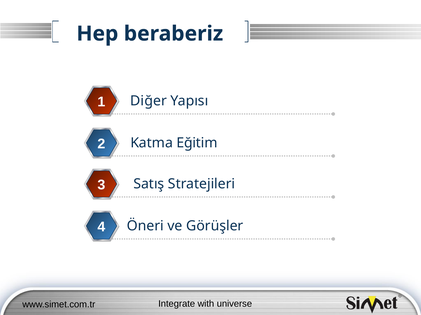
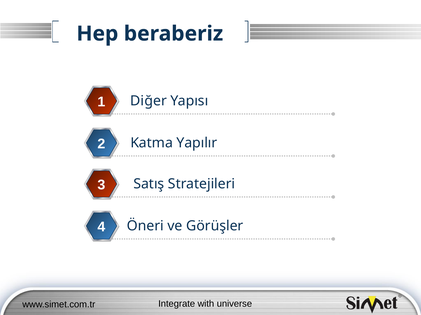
Eğitim: Eğitim -> Yapılır
